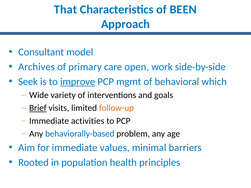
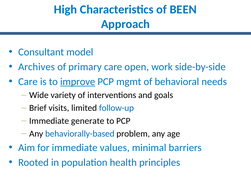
That: That -> High
Seek at (28, 82): Seek -> Care
which: which -> needs
Brief underline: present -> none
follow-up colour: orange -> blue
activities: activities -> generate
